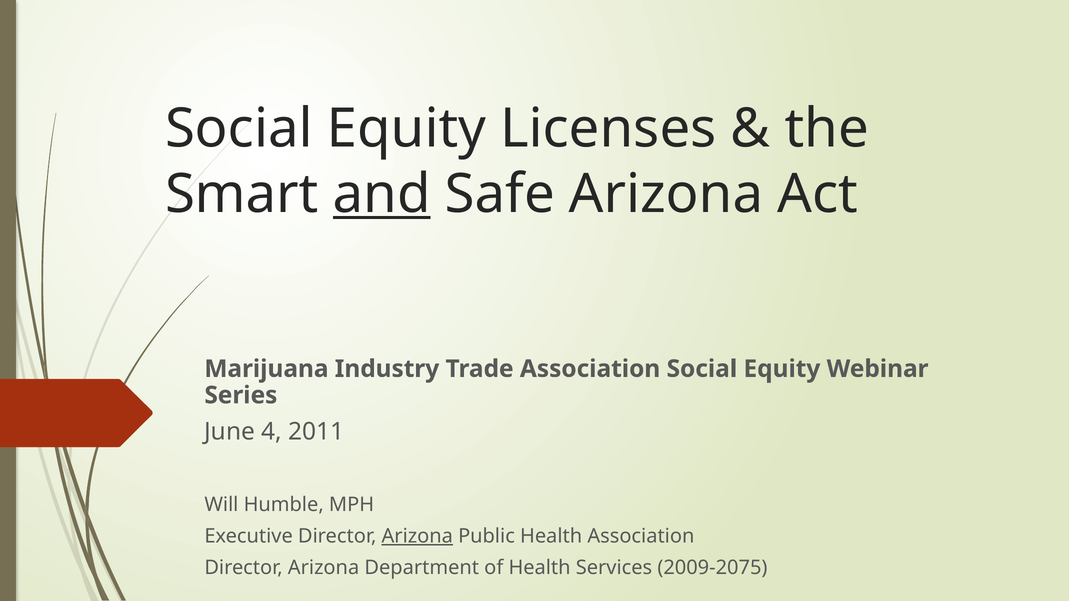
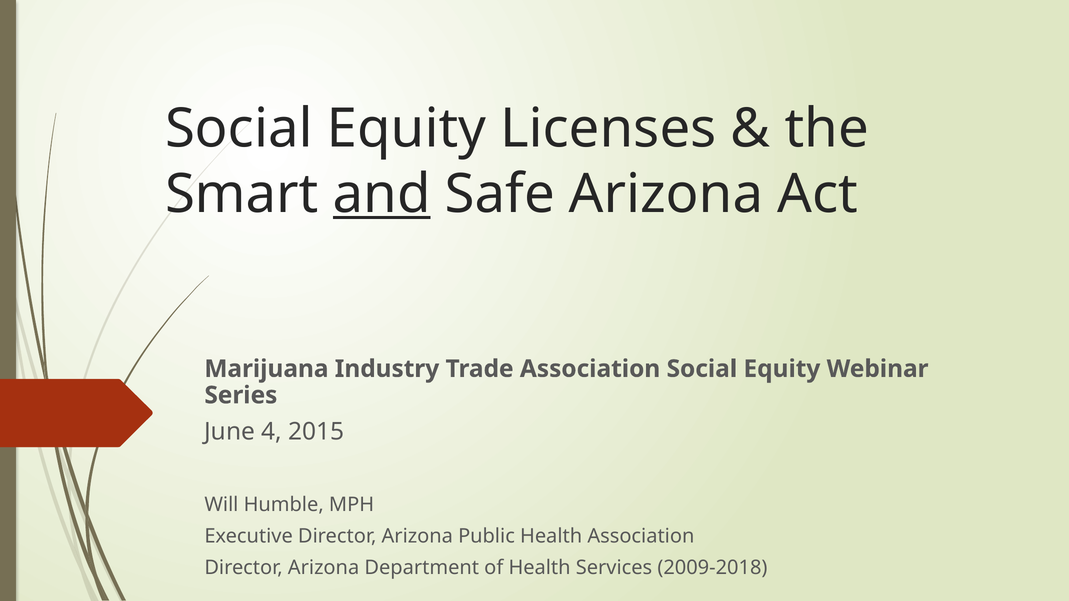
2011: 2011 -> 2015
Arizona at (417, 536) underline: present -> none
2009-2075: 2009-2075 -> 2009-2018
